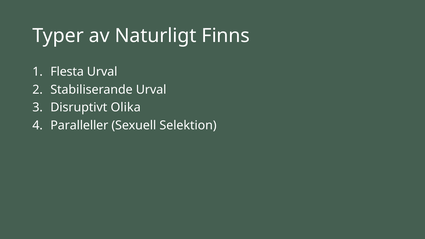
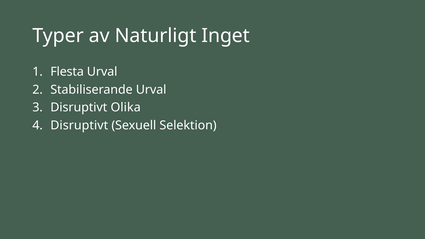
Finns: Finns -> Inget
Paralleller at (79, 125): Paralleller -> Disruptivt
